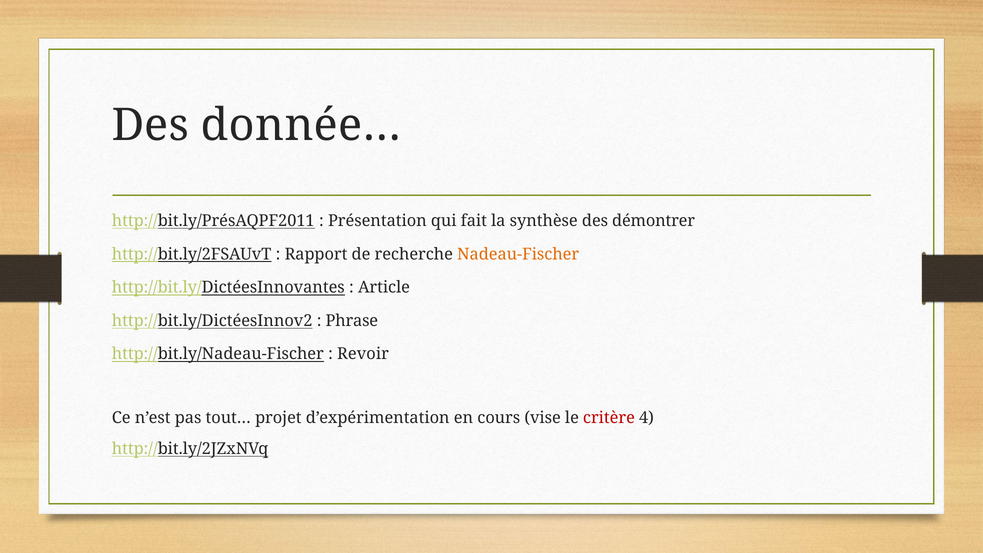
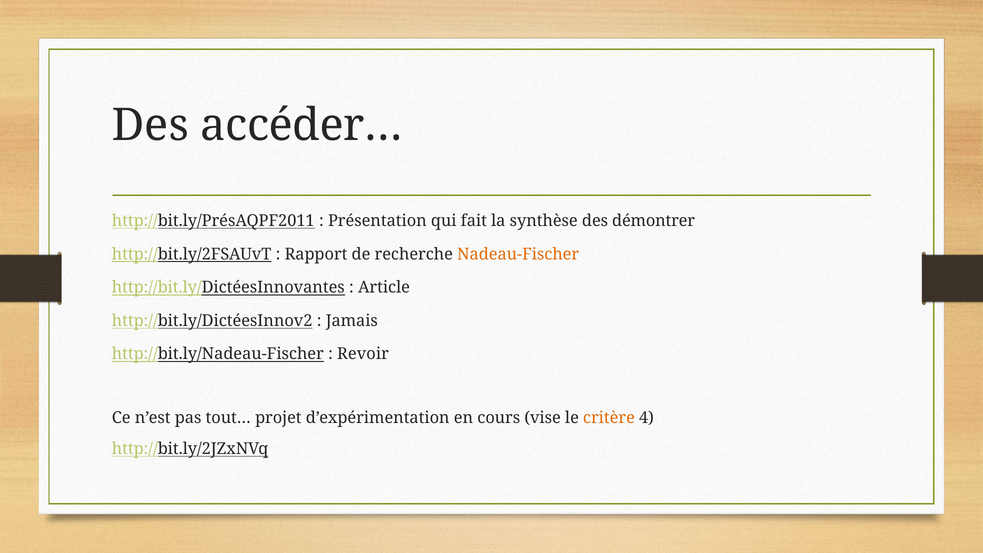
donnée…: donnée… -> accéder…
Phrase: Phrase -> Jamais
critère colour: red -> orange
